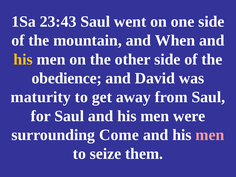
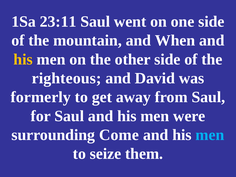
23:43: 23:43 -> 23:11
obedience: obedience -> righteous
maturity: maturity -> formerly
men at (210, 135) colour: pink -> light blue
